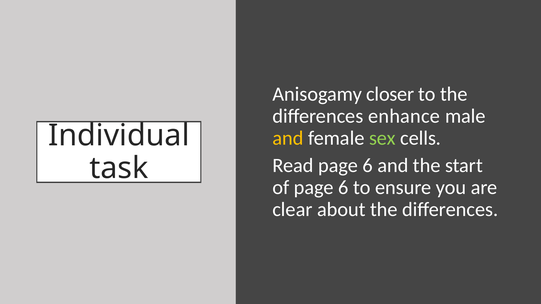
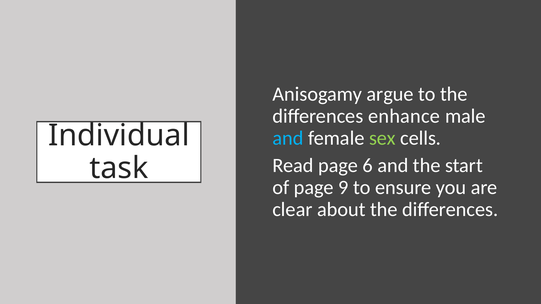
closer: closer -> argue
and at (288, 138) colour: yellow -> light blue
of page 6: 6 -> 9
